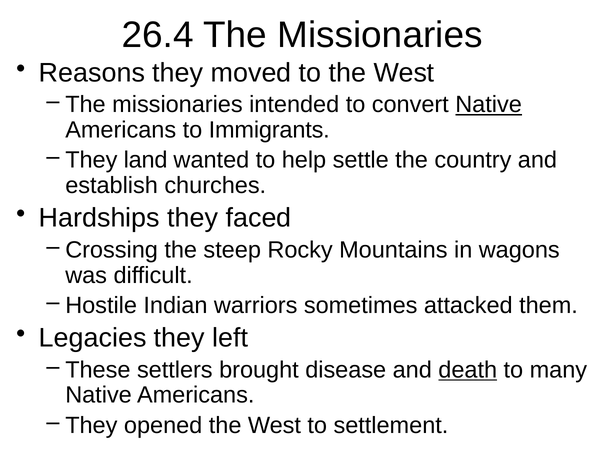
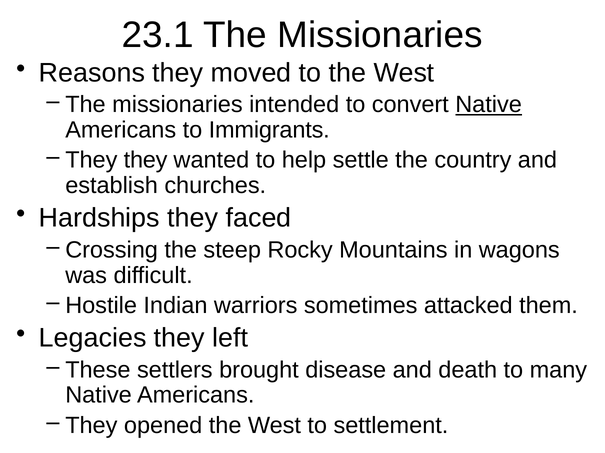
26.4: 26.4 -> 23.1
They land: land -> they
death underline: present -> none
